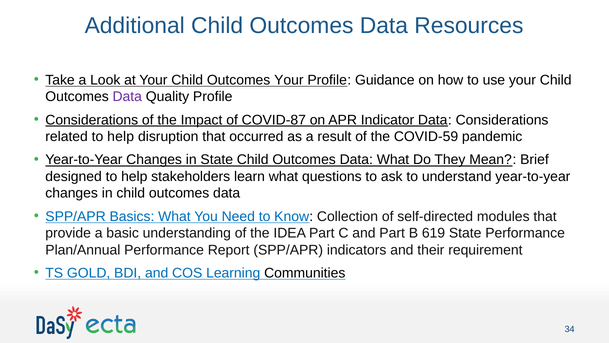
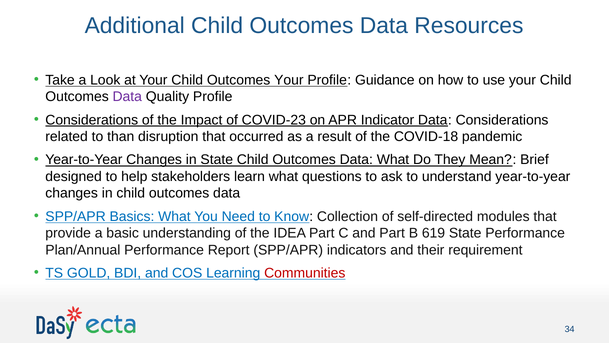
COVID-87: COVID-87 -> COVID-23
related to help: help -> than
COVID-59: COVID-59 -> COVID-18
Communities colour: black -> red
